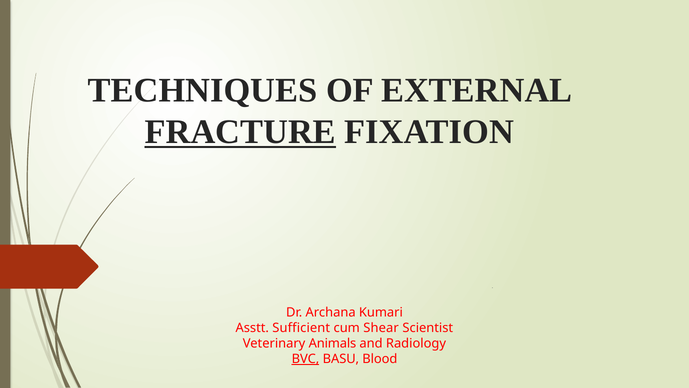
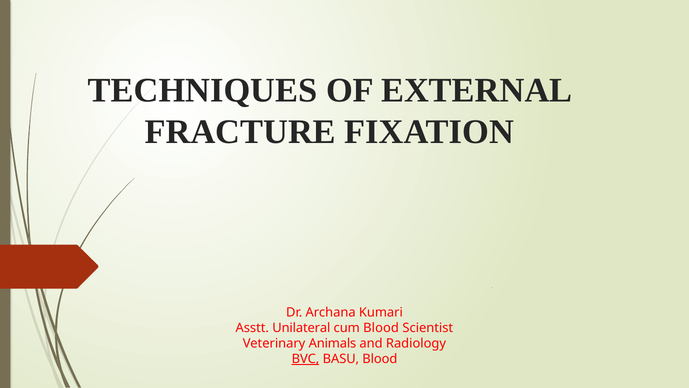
FRACTURE underline: present -> none
Sufficient: Sufficient -> Unilateral
cum Shear: Shear -> Blood
